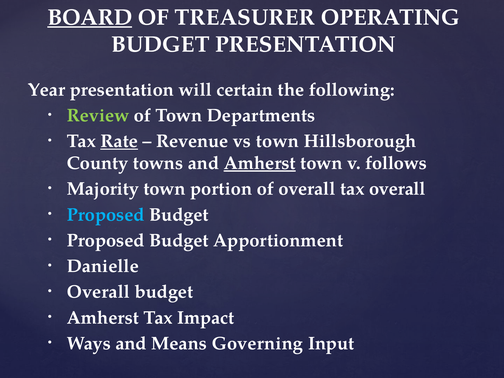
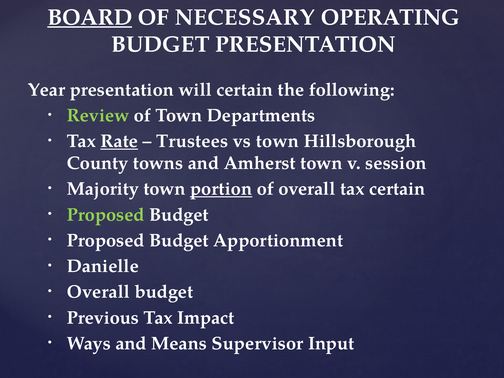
TREASURER: TREASURER -> NECESSARY
Revenue: Revenue -> Trustees
Amherst at (260, 163) underline: present -> none
follows: follows -> session
portion underline: none -> present
tax overall: overall -> certain
Proposed at (106, 215) colour: light blue -> light green
Amherst at (103, 318): Amherst -> Previous
Governing: Governing -> Supervisor
